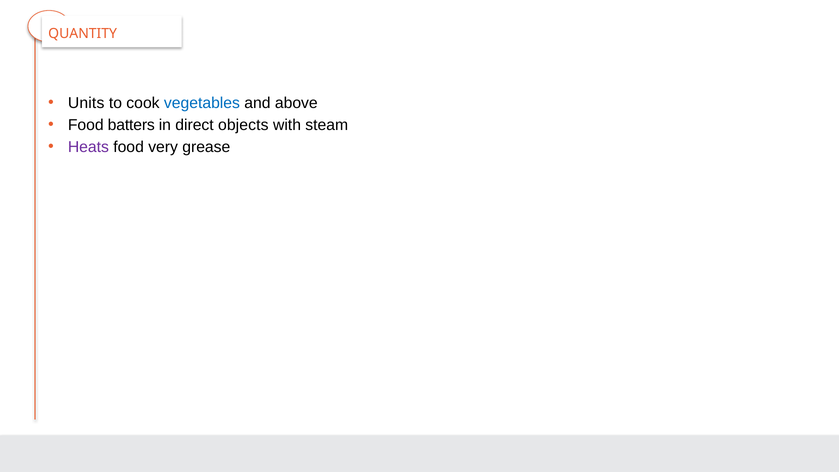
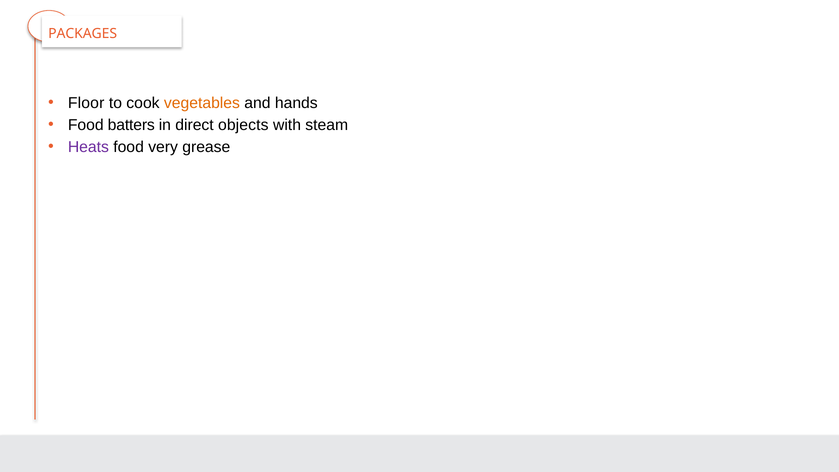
QUANTITY: QUANTITY -> PACKAGES
Units: Units -> Floor
vegetables colour: blue -> orange
above: above -> hands
